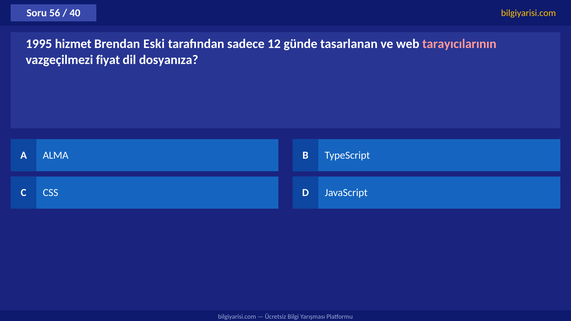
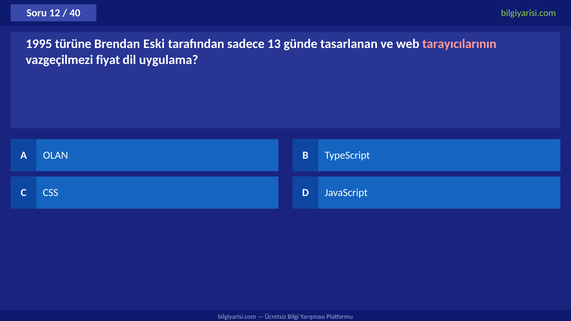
56: 56 -> 12
bilgiyarisi.com at (529, 13) colour: yellow -> light green
hizmet: hizmet -> türüne
12: 12 -> 13
dosyanıza: dosyanıza -> uygulama
ALMA: ALMA -> OLAN
